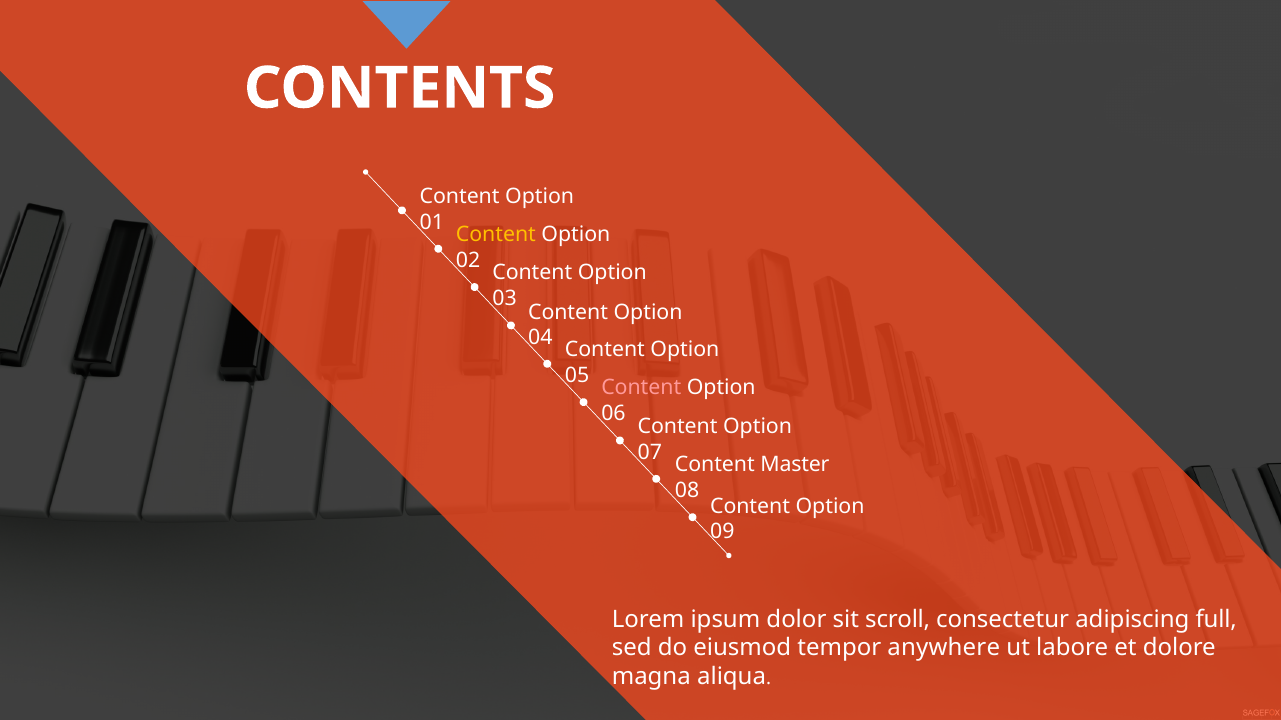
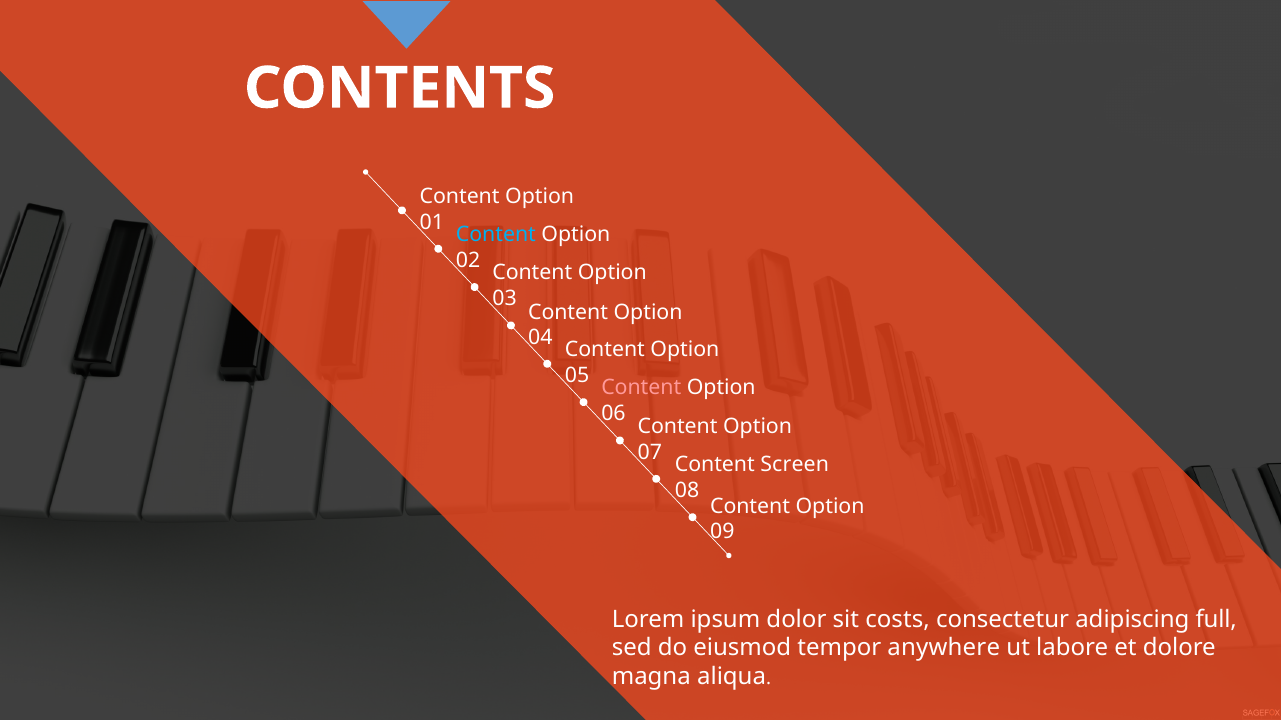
Content at (496, 235) colour: yellow -> light blue
Master: Master -> Screen
scroll: scroll -> costs
